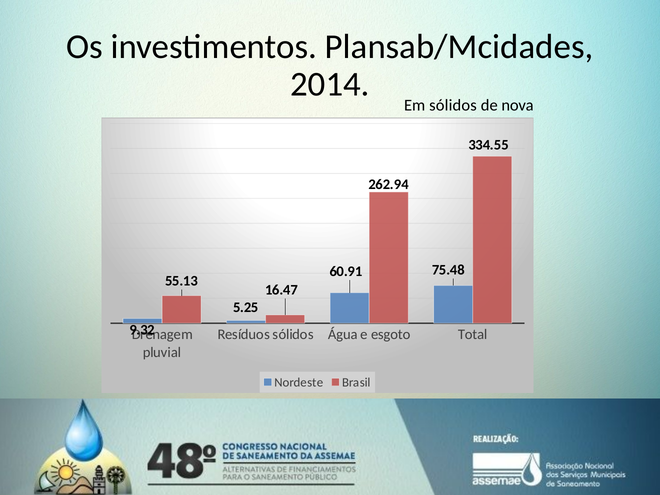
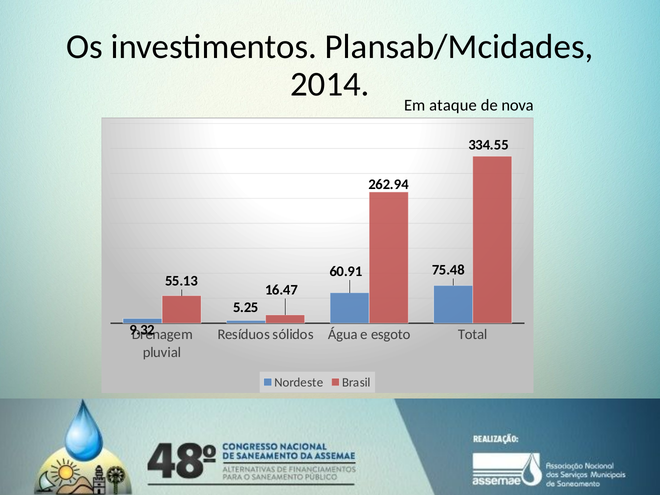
Em sólidos: sólidos -> ataque
